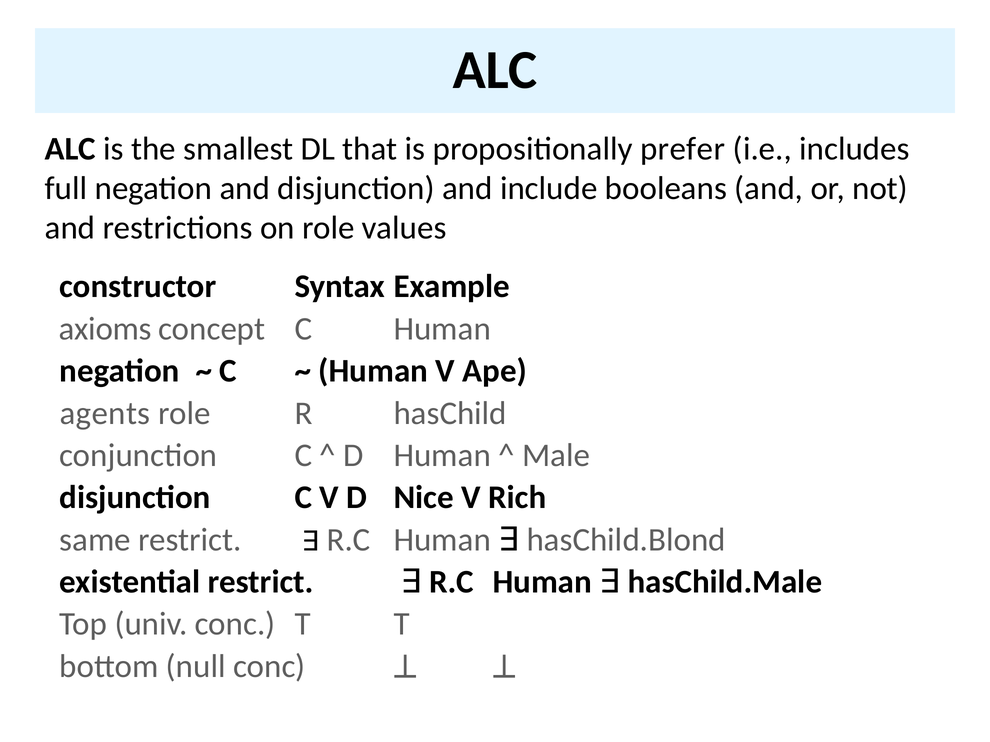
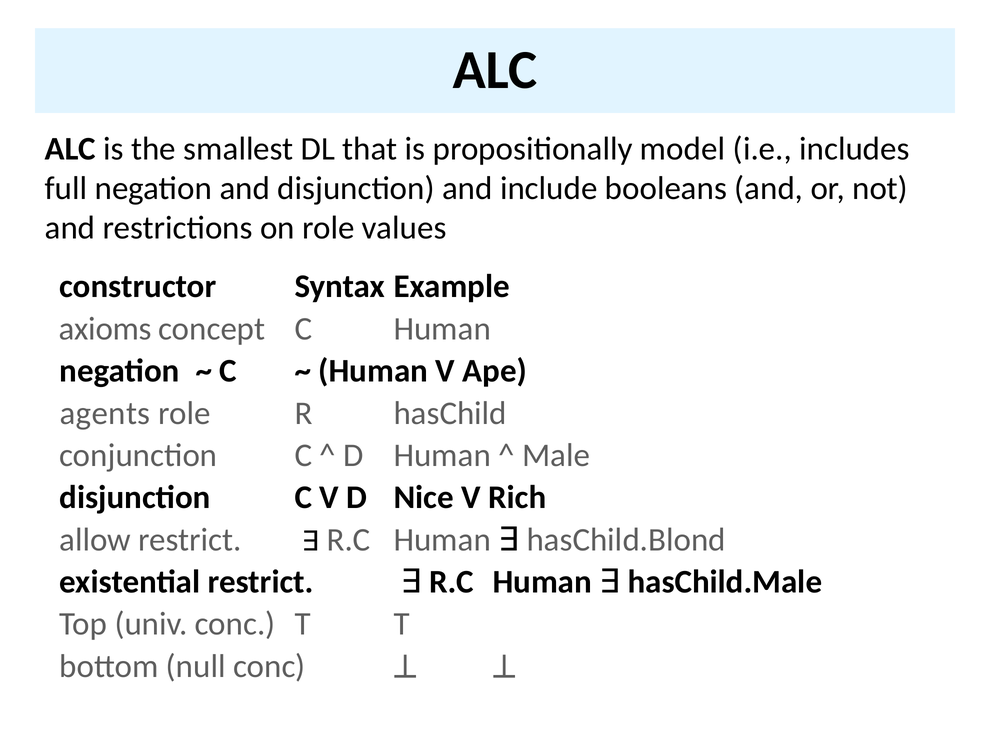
prefer: prefer -> model
same: same -> allow
